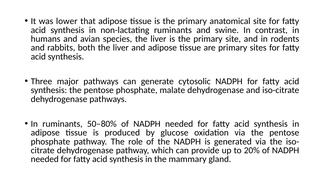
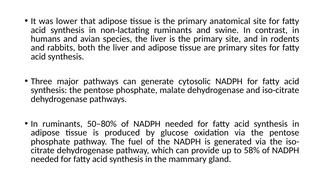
role: role -> fuel
20%: 20% -> 58%
